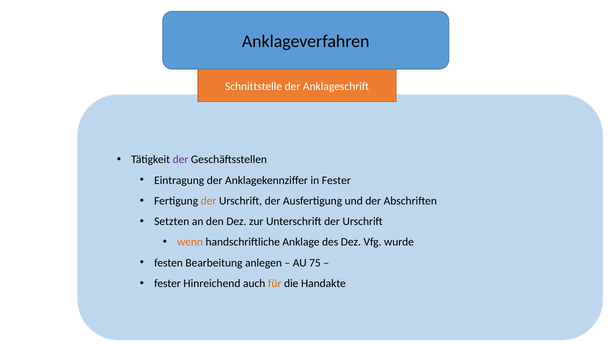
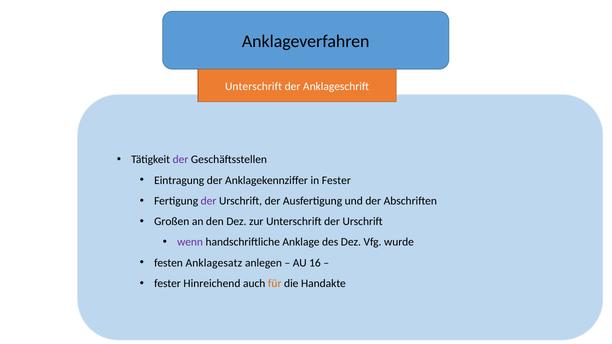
Schnittstelle at (254, 86): Schnittstelle -> Unterschrift
der at (209, 201) colour: orange -> purple
Setzten: Setzten -> Großen
wenn colour: orange -> purple
Bearbeitung: Bearbeitung -> Anklagesatz
75: 75 -> 16
